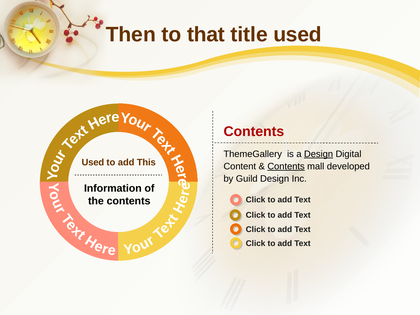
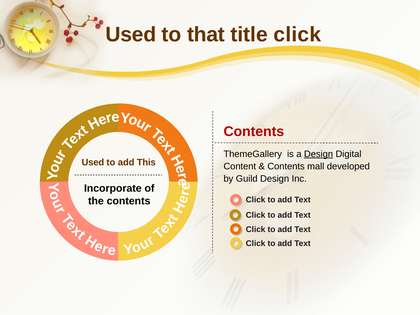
Then at (131, 35): Then -> Used
title used: used -> click
Contents at (286, 166) underline: present -> none
Information: Information -> Incorporate
